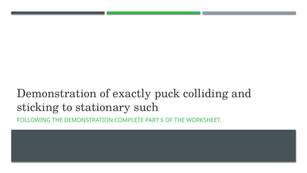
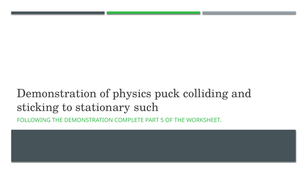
exactly: exactly -> physics
